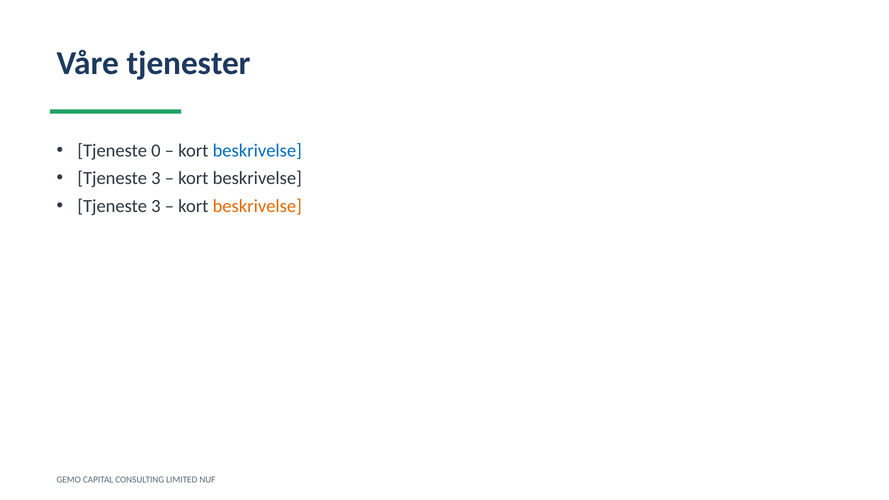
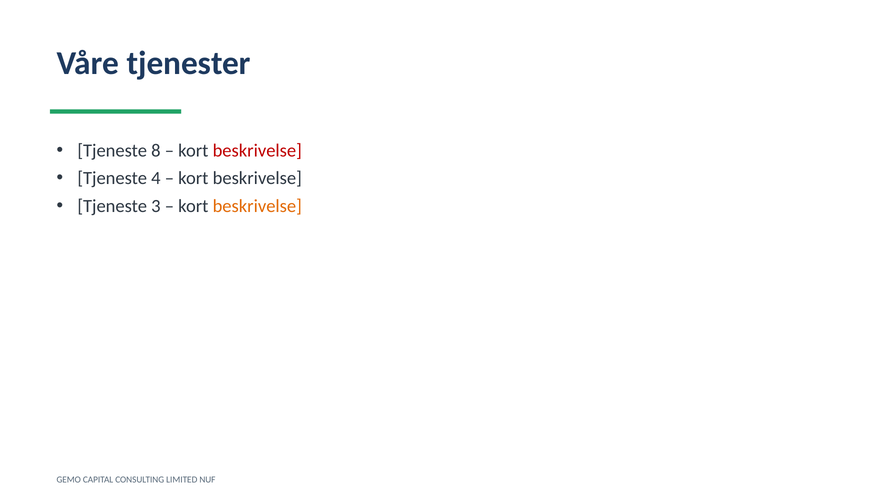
0: 0 -> 8
beskrivelse at (257, 151) colour: blue -> red
3 at (156, 178): 3 -> 4
